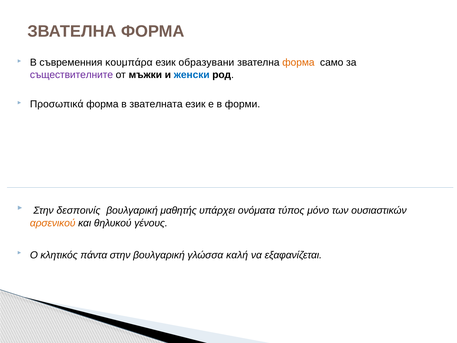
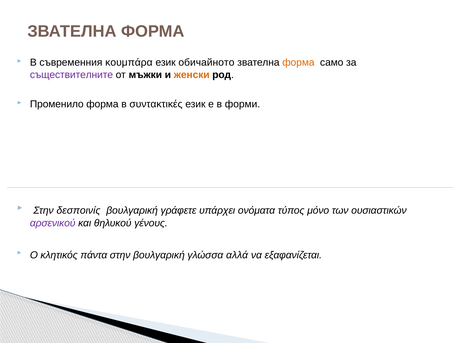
образувани: образувани -> обичайното
женски colour: blue -> orange
Προσωπικά: Προσωπικά -> Променило
звателната: звателната -> συντακτικές
μαθητής: μαθητής -> γράφετε
αρσενικού colour: orange -> purple
καλή: καλή -> αλλά
